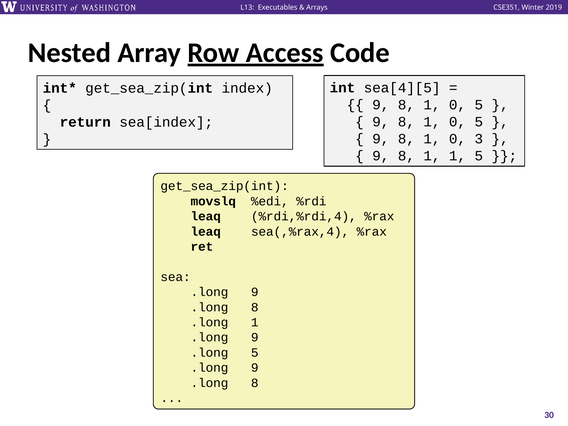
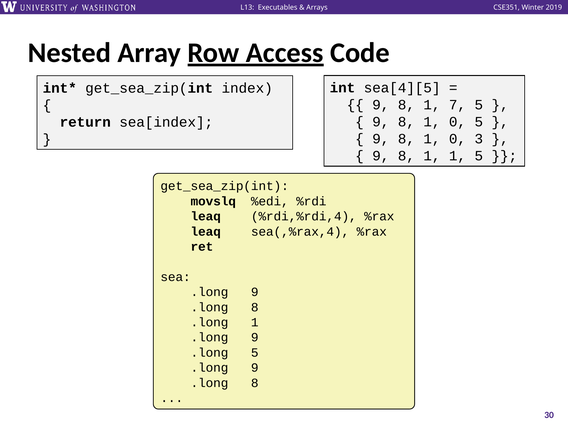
0 at (457, 105): 0 -> 7
